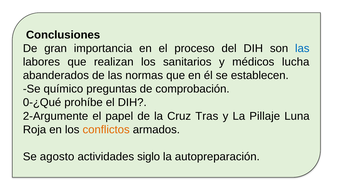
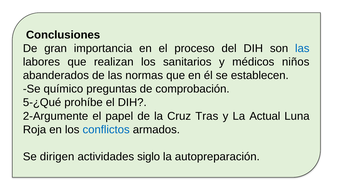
lucha: lucha -> niños
0-¿Qué: 0-¿Qué -> 5-¿Qué
Pillaje: Pillaje -> Actual
conflictos colour: orange -> blue
agosto: agosto -> dirigen
